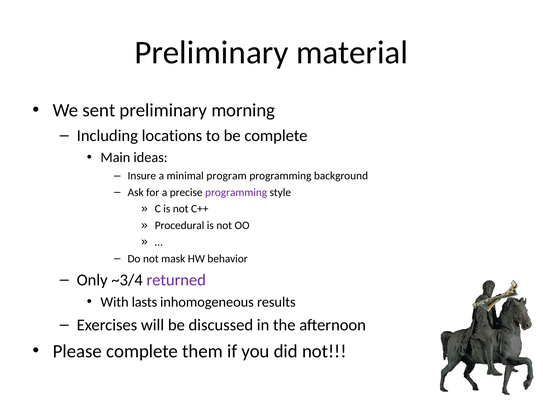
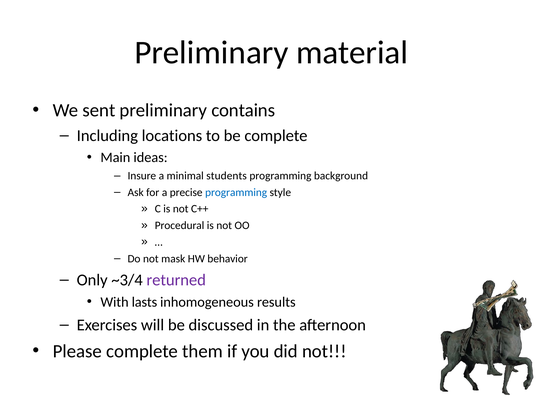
morning: morning -> contains
program: program -> students
programming at (236, 192) colour: purple -> blue
